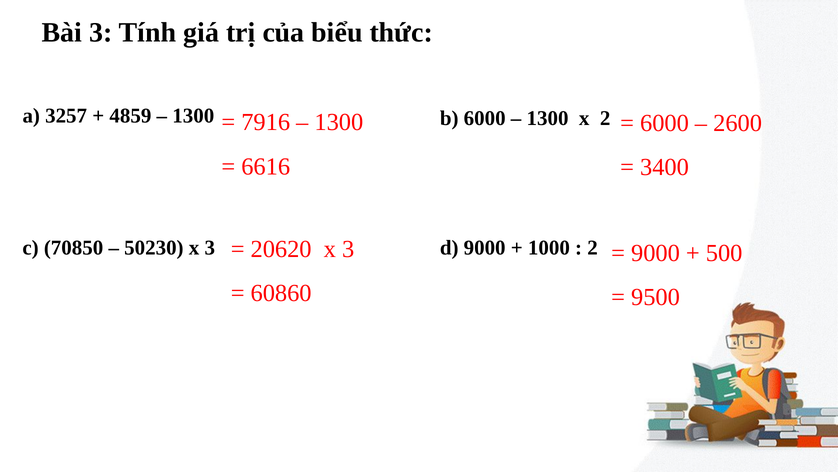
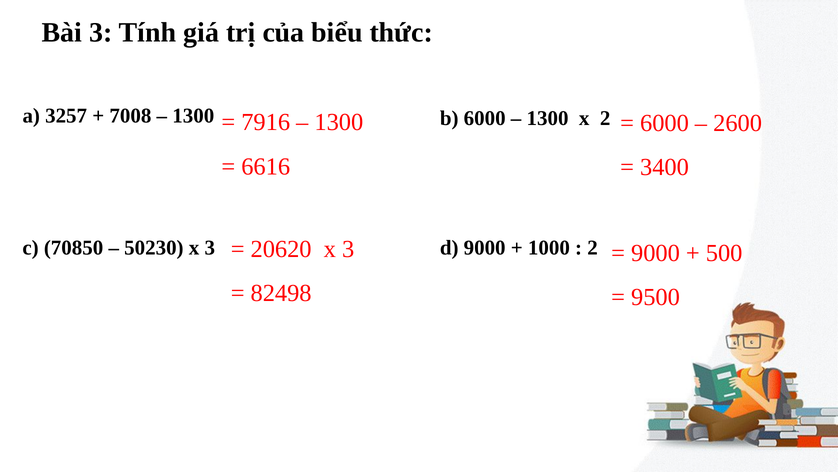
4859: 4859 -> 7008
60860: 60860 -> 82498
